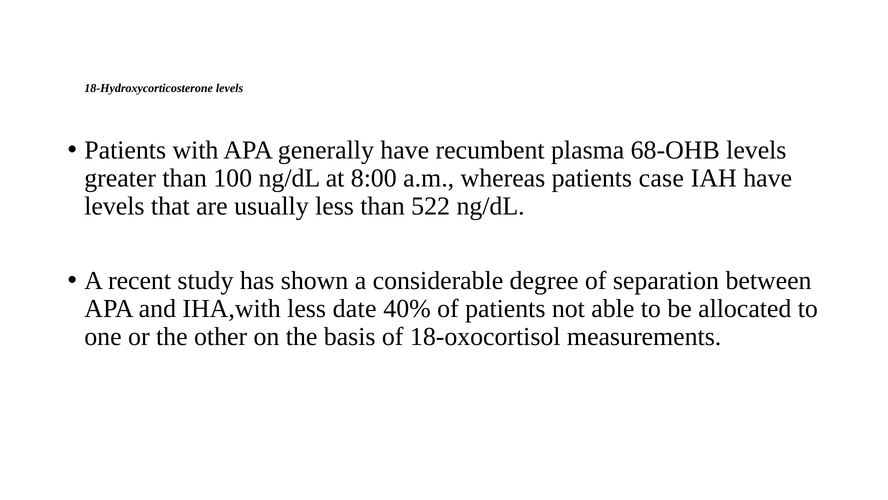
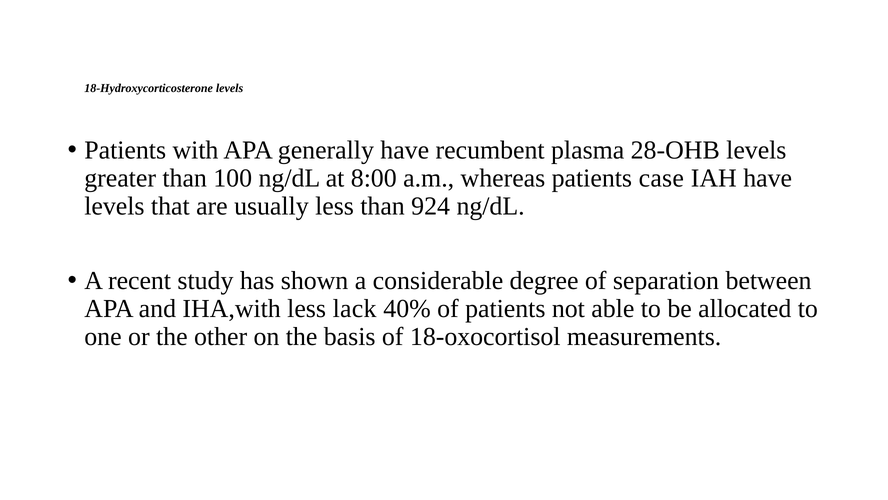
68-OHB: 68-OHB -> 28-OHB
522: 522 -> 924
date: date -> lack
